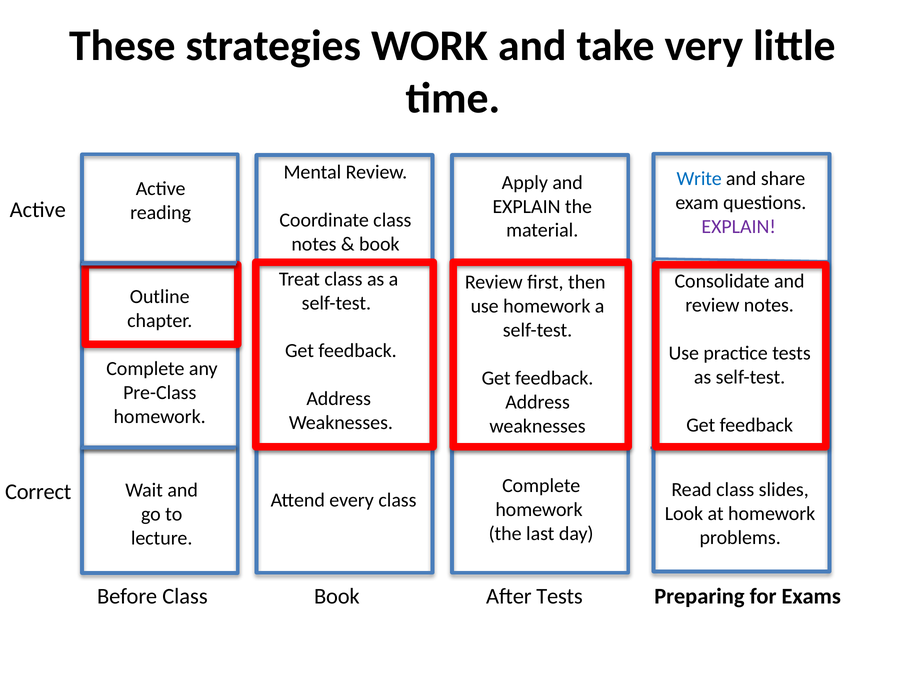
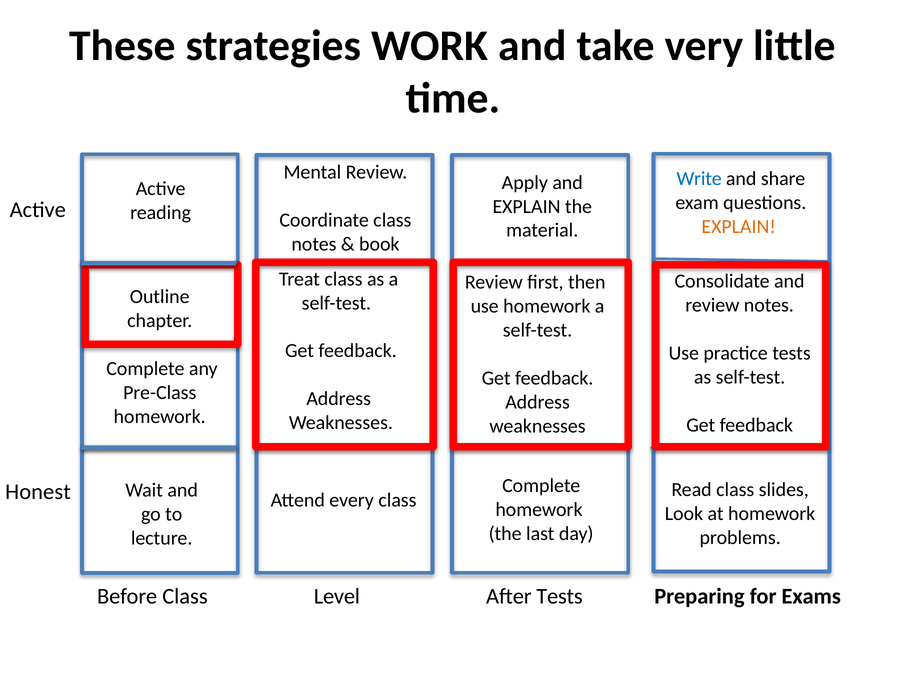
EXPLAIN at (739, 227) colour: purple -> orange
Correct: Correct -> Honest
Class Book: Book -> Level
